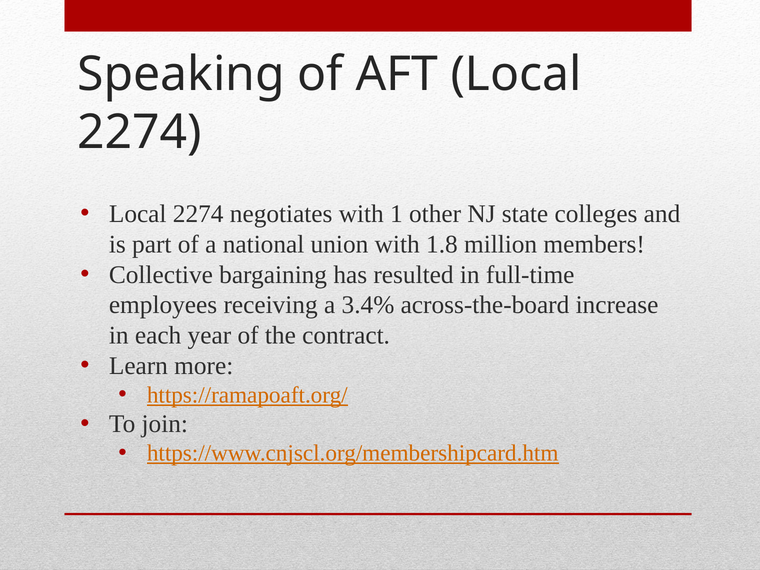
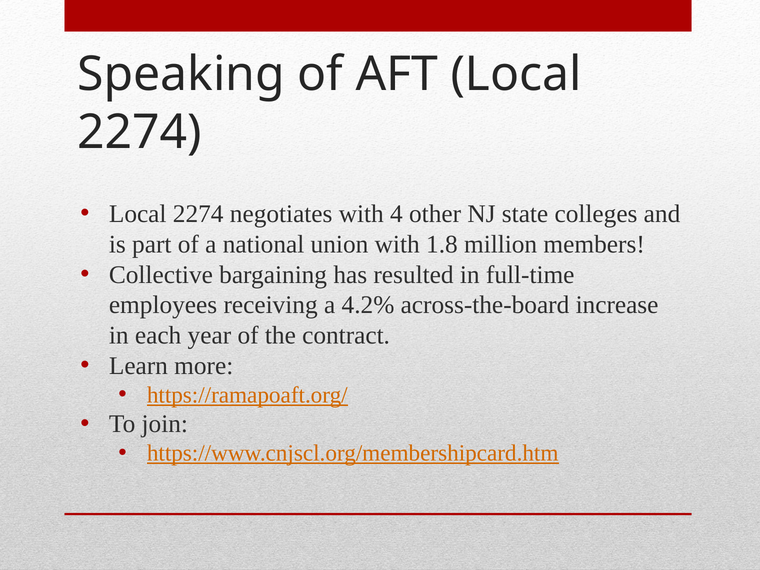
1: 1 -> 4
3.4%: 3.4% -> 4.2%
